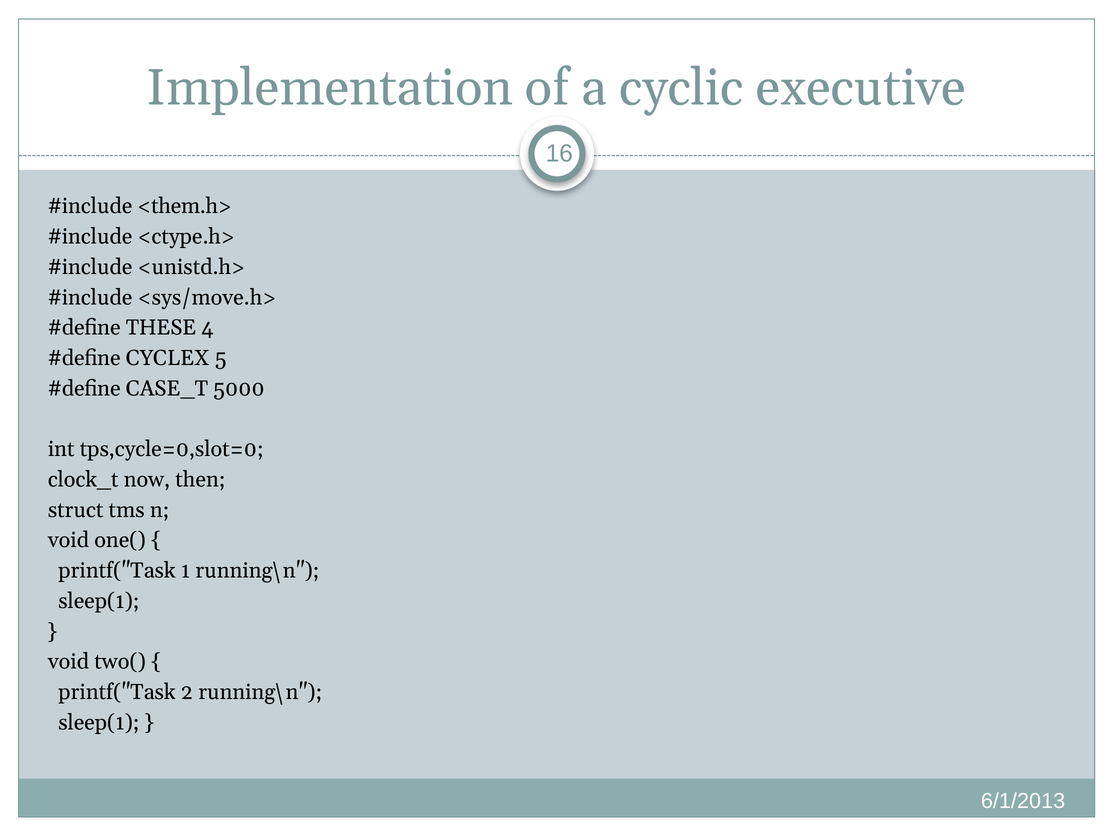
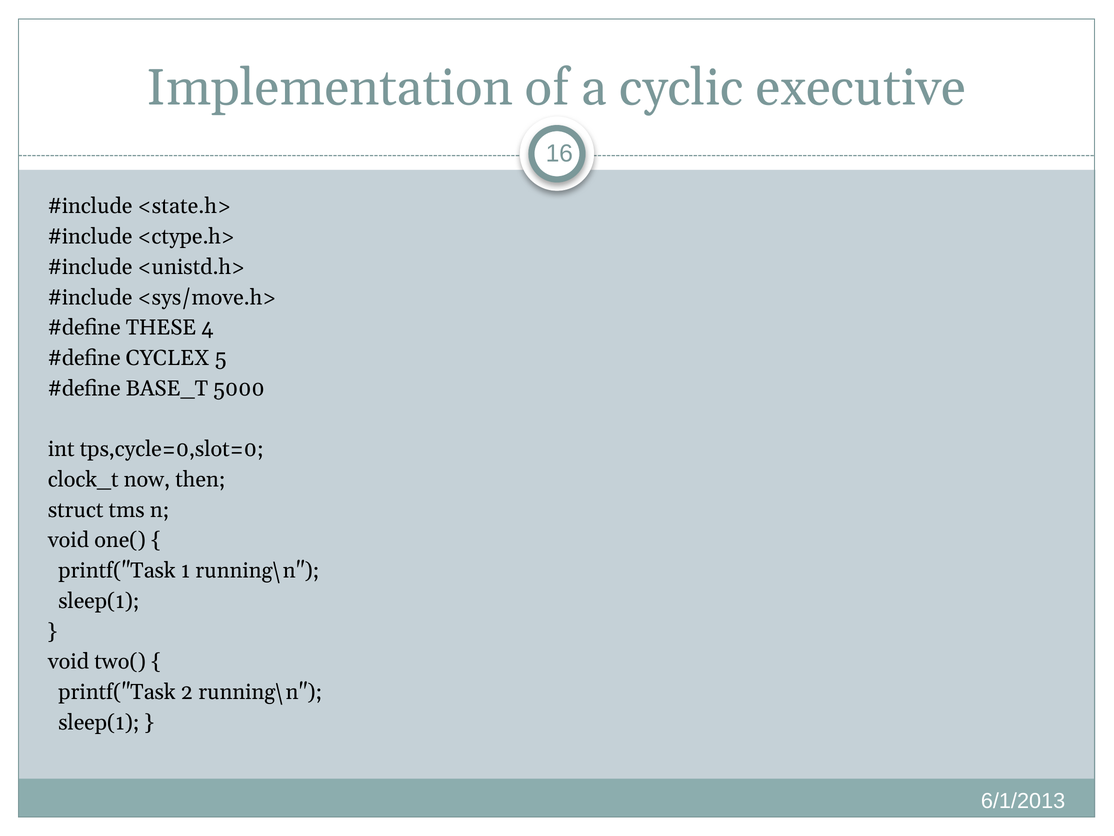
<them.h>: <them.h> -> <state.h>
CASE_T: CASE_T -> BASE_T
